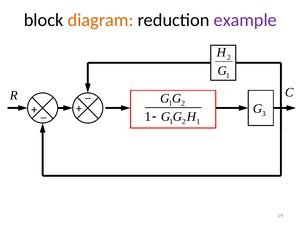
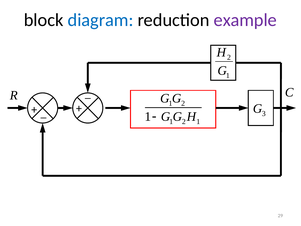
diagram colour: orange -> blue
